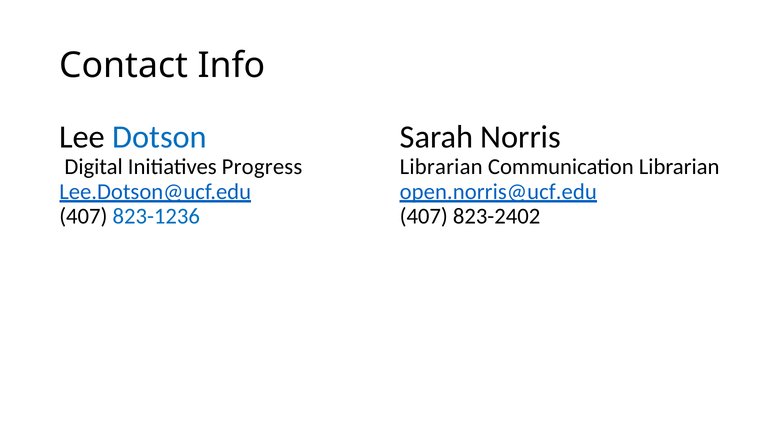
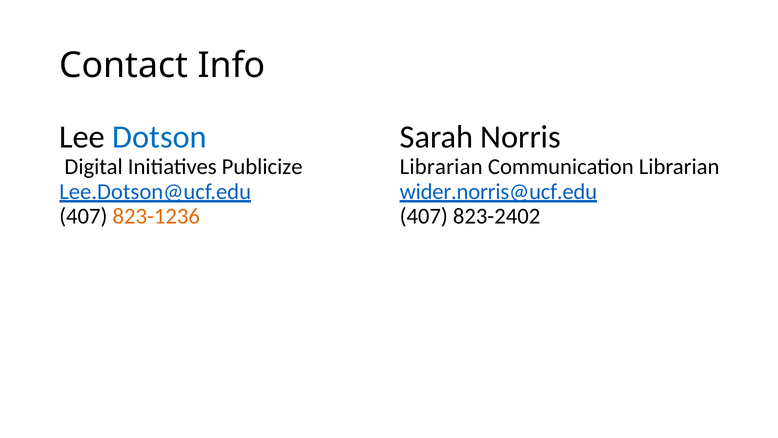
Progress: Progress -> Publicize
open.norris@ucf.edu: open.norris@ucf.edu -> wider.norris@ucf.edu
823-1236 colour: blue -> orange
